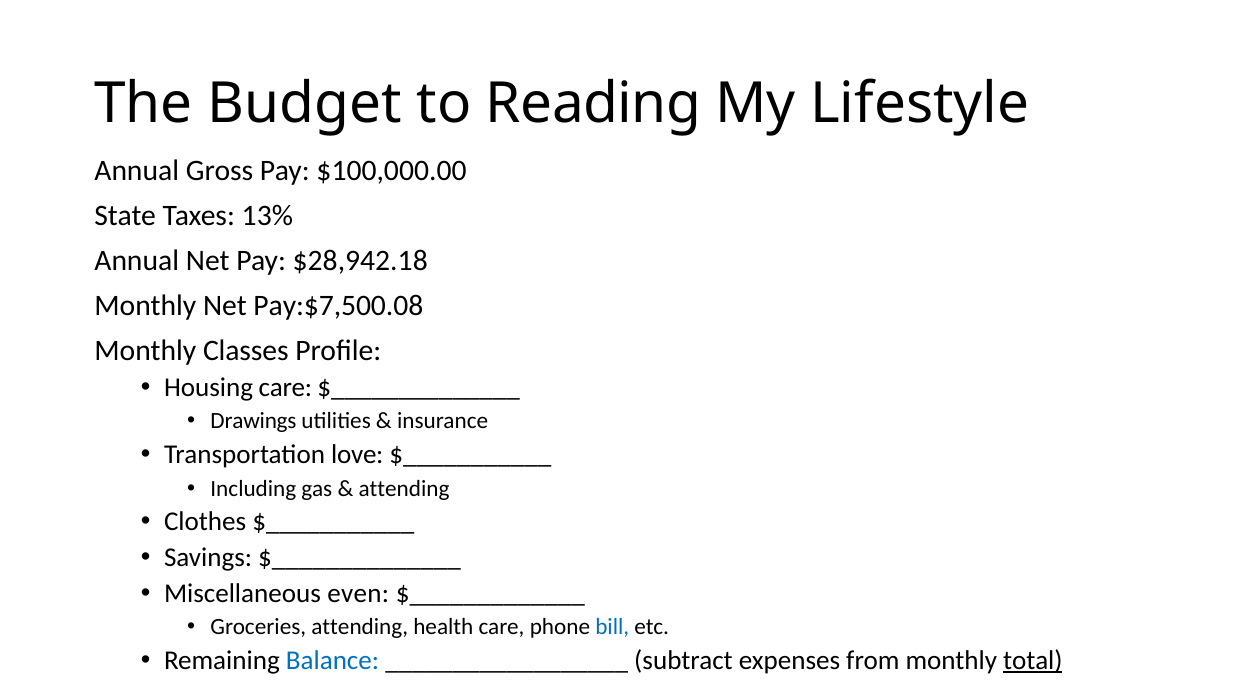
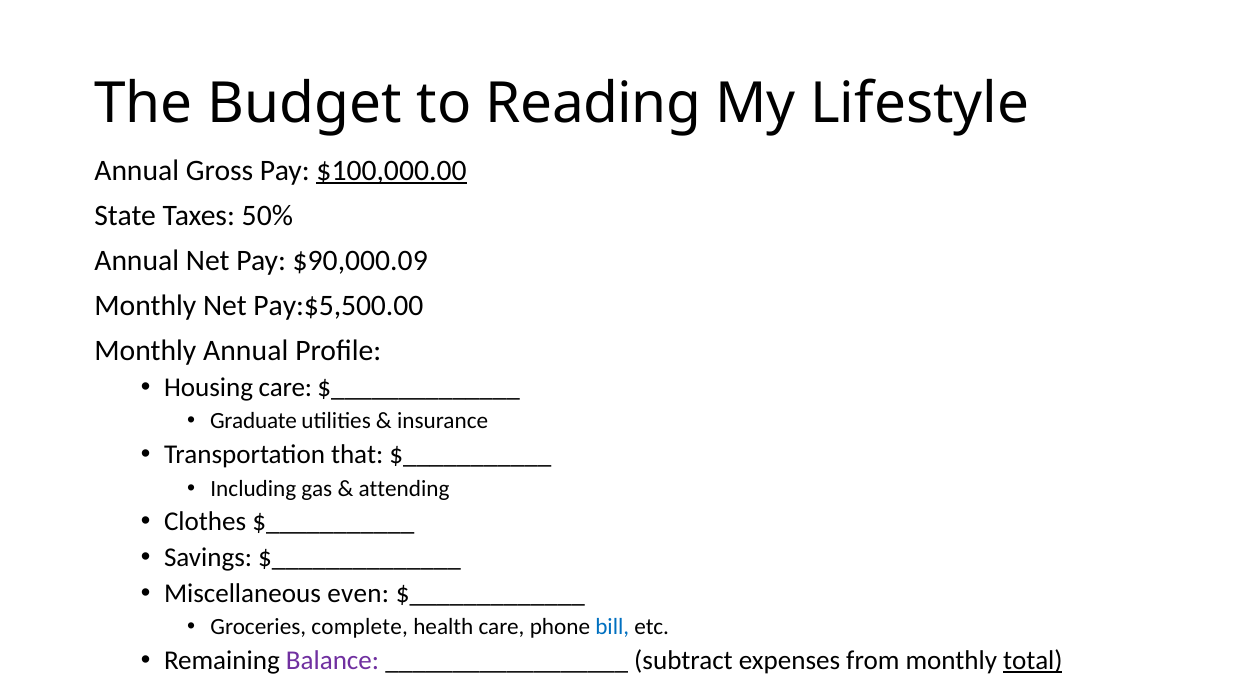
$100,000.00 underline: none -> present
13%: 13% -> 50%
$28,942.18: $28,942.18 -> $90,000.09
Pay:$7,500.08: Pay:$7,500.08 -> Pay:$5,500.00
Monthly Classes: Classes -> Annual
Drawings: Drawings -> Graduate
love: love -> that
Groceries attending: attending -> complete
Balance colour: blue -> purple
